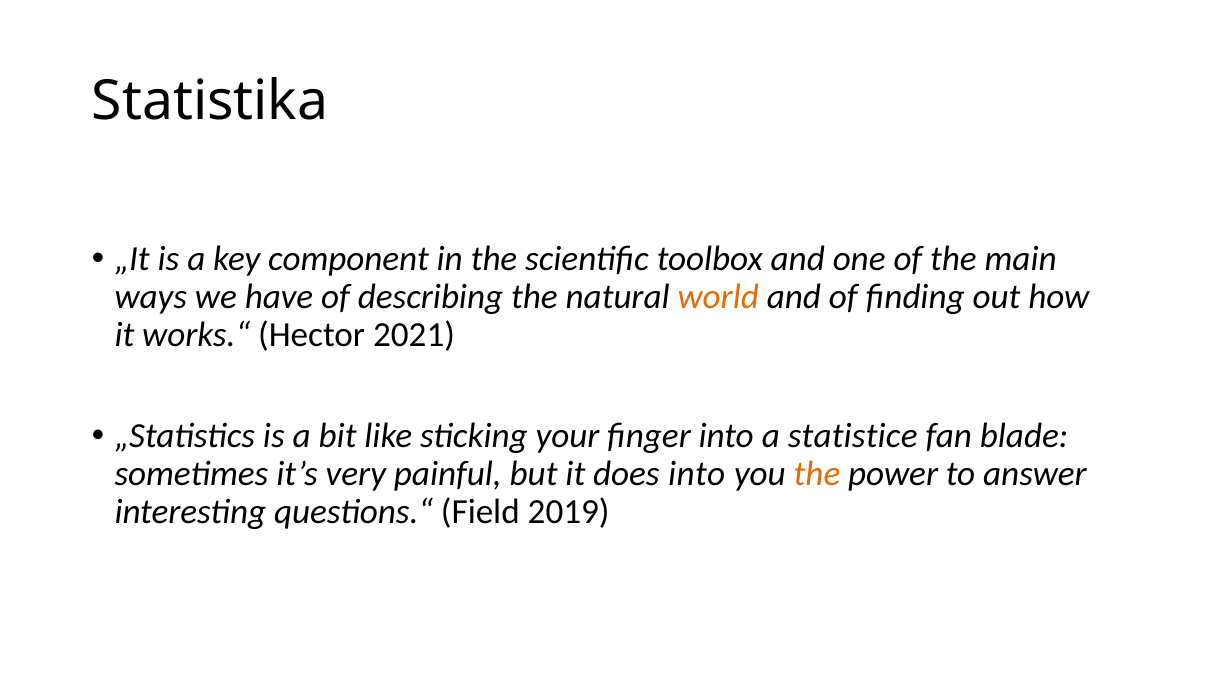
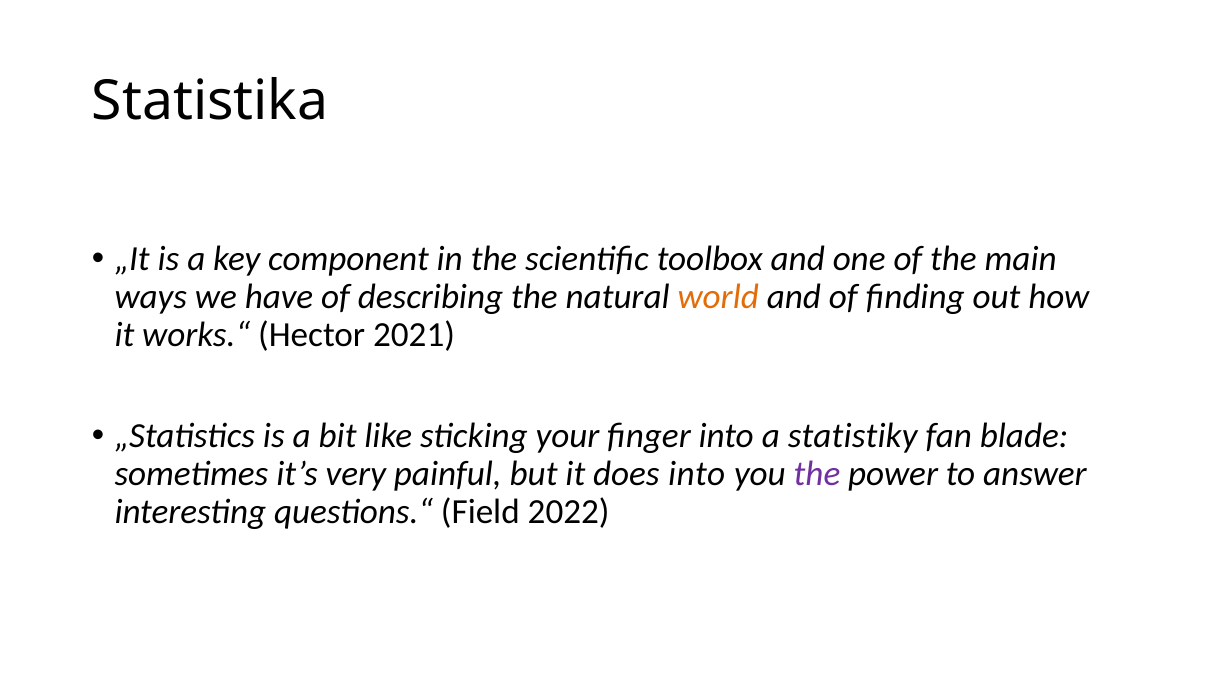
statistice: statistice -> statistiky
the at (817, 473) colour: orange -> purple
2019: 2019 -> 2022
